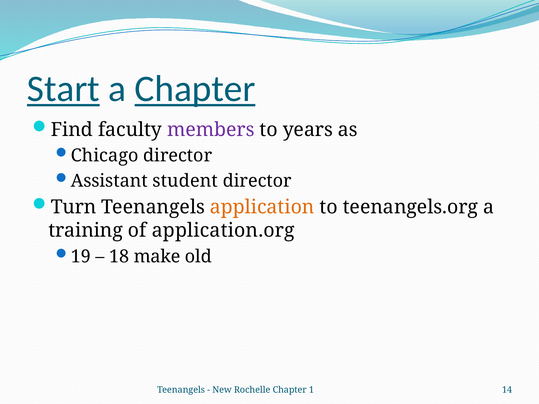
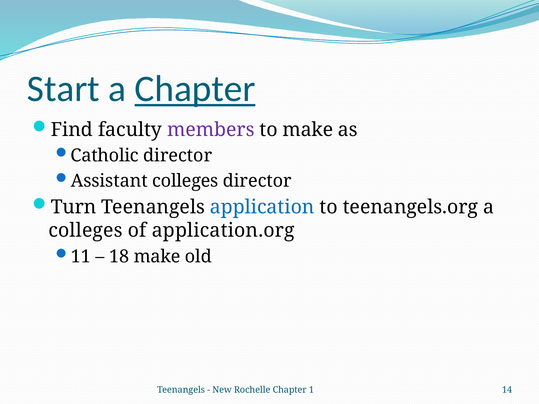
Start underline: present -> none
to years: years -> make
Chicago: Chicago -> Catholic
Assistant student: student -> colleges
application colour: orange -> blue
training at (86, 231): training -> colleges
19: 19 -> 11
